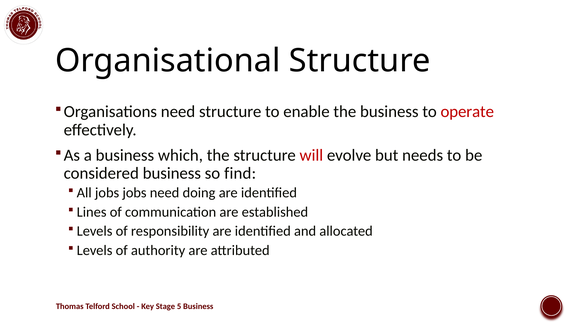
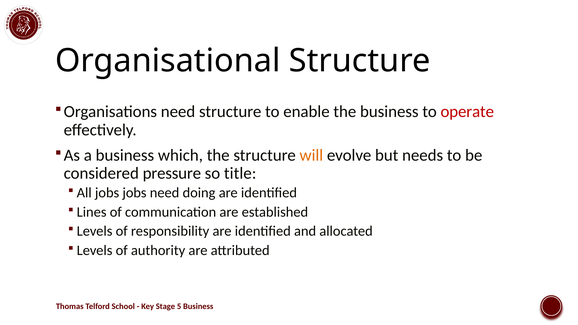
will colour: red -> orange
considered business: business -> pressure
find: find -> title
